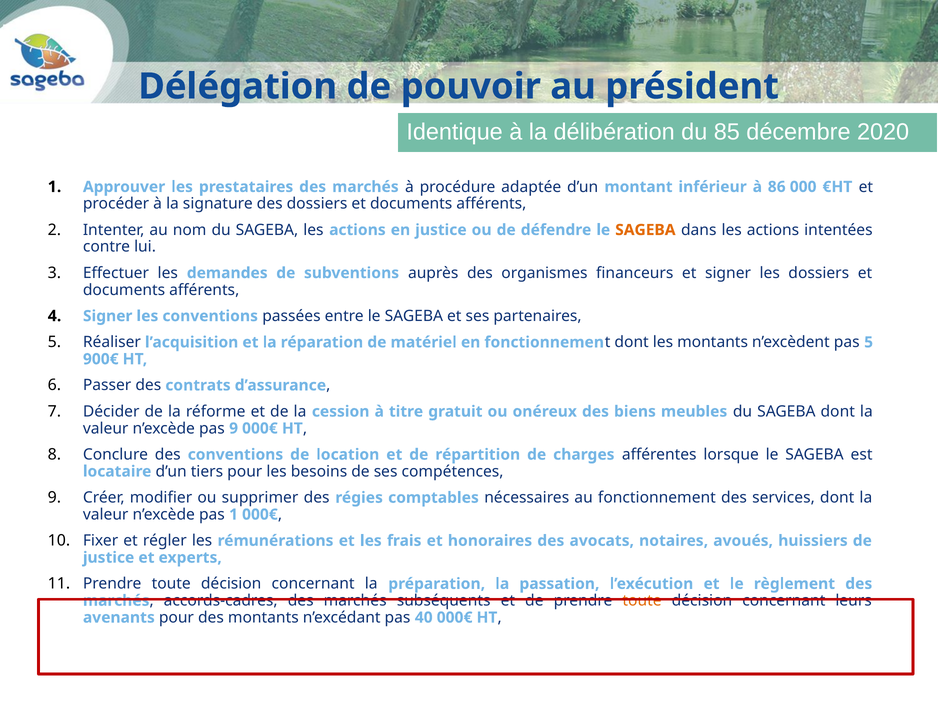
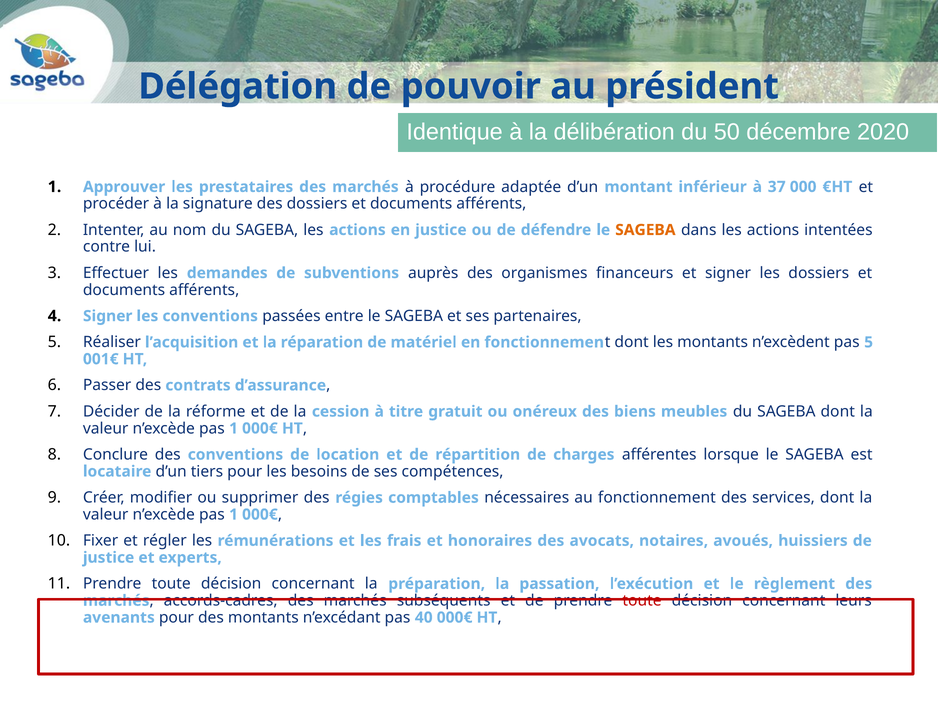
85: 85 -> 50
86: 86 -> 37
900€: 900€ -> 001€
9 at (234, 429): 9 -> 1
toute at (642, 601) colour: orange -> red
